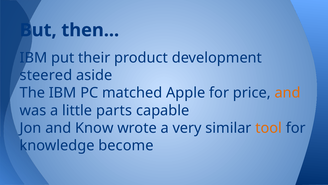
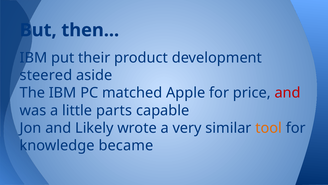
and at (288, 93) colour: orange -> red
Know: Know -> Likely
become: become -> became
